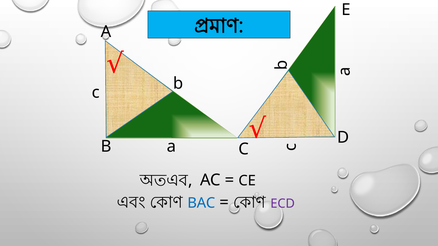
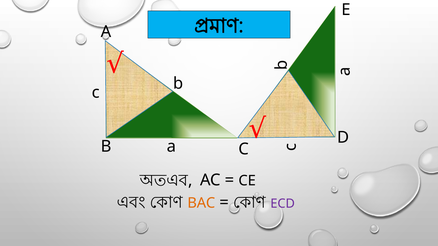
BAC colour: blue -> orange
